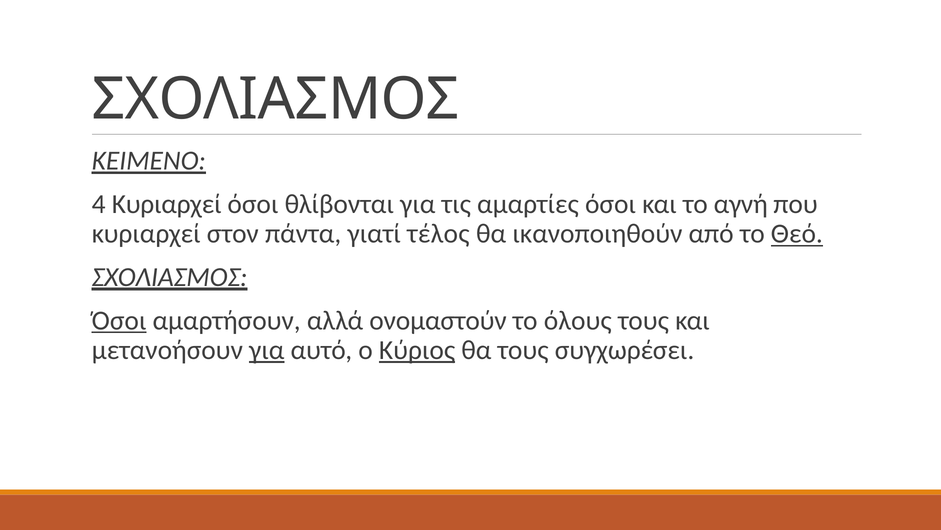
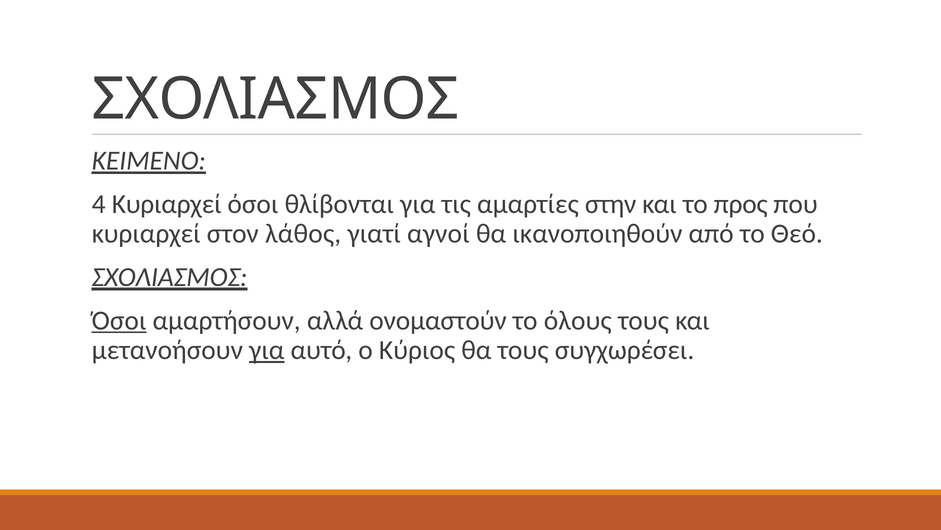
αμαρτίες όσοι: όσοι -> στην
αγνή: αγνή -> προς
πάντα: πάντα -> λάθος
τέλος: τέλος -> αγνοί
Θεό underline: present -> none
Κύριος underline: present -> none
